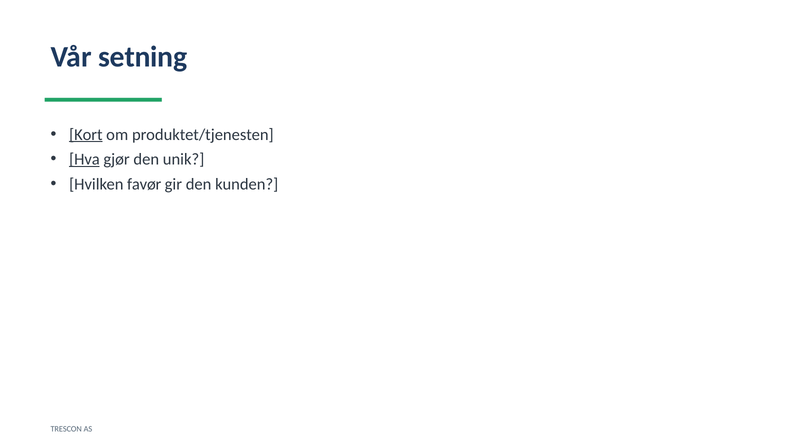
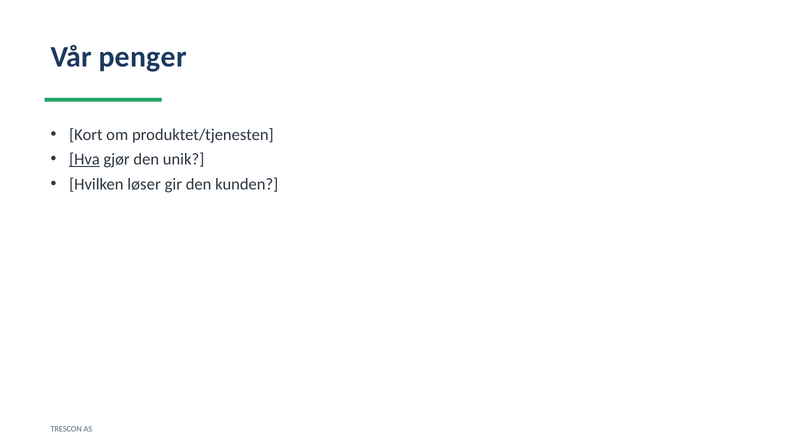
setning: setning -> penger
Kort underline: present -> none
favør: favør -> løser
